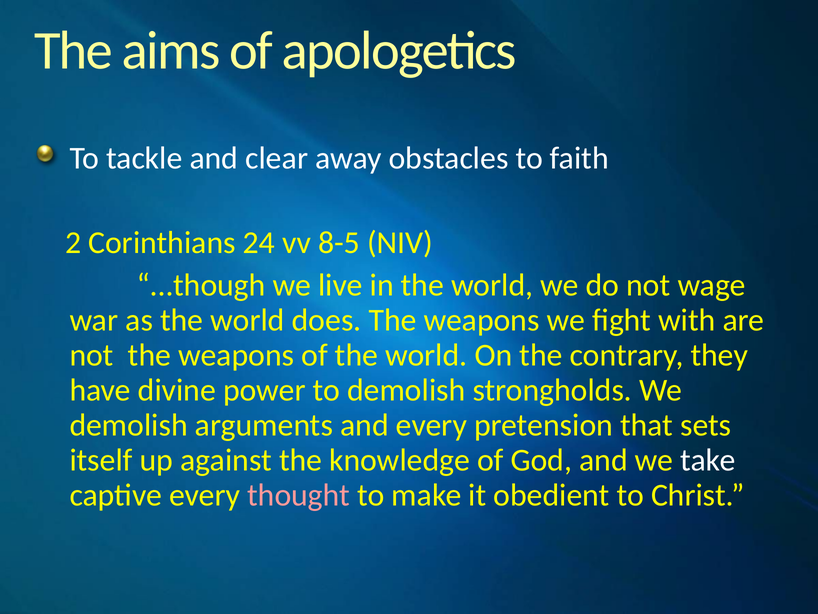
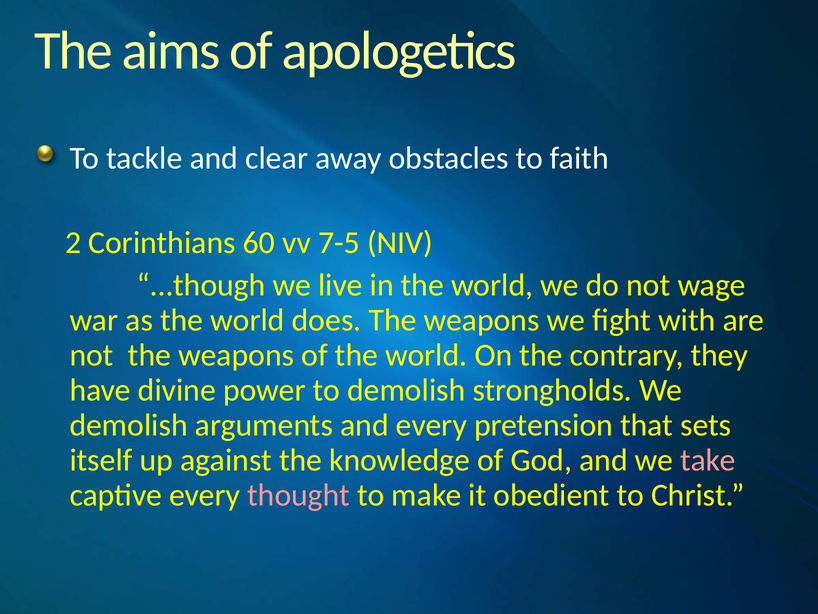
24: 24 -> 60
8-5: 8-5 -> 7-5
take colour: white -> pink
